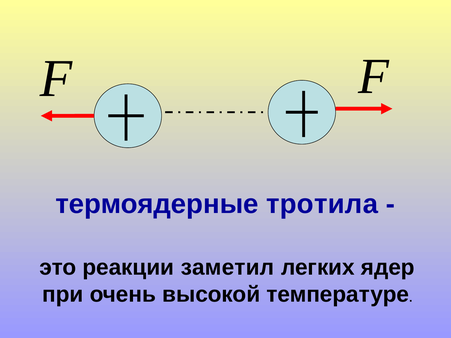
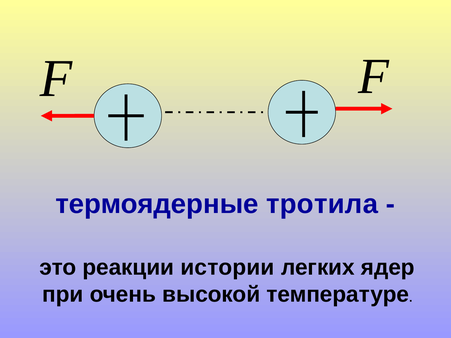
заметил: заметил -> истории
